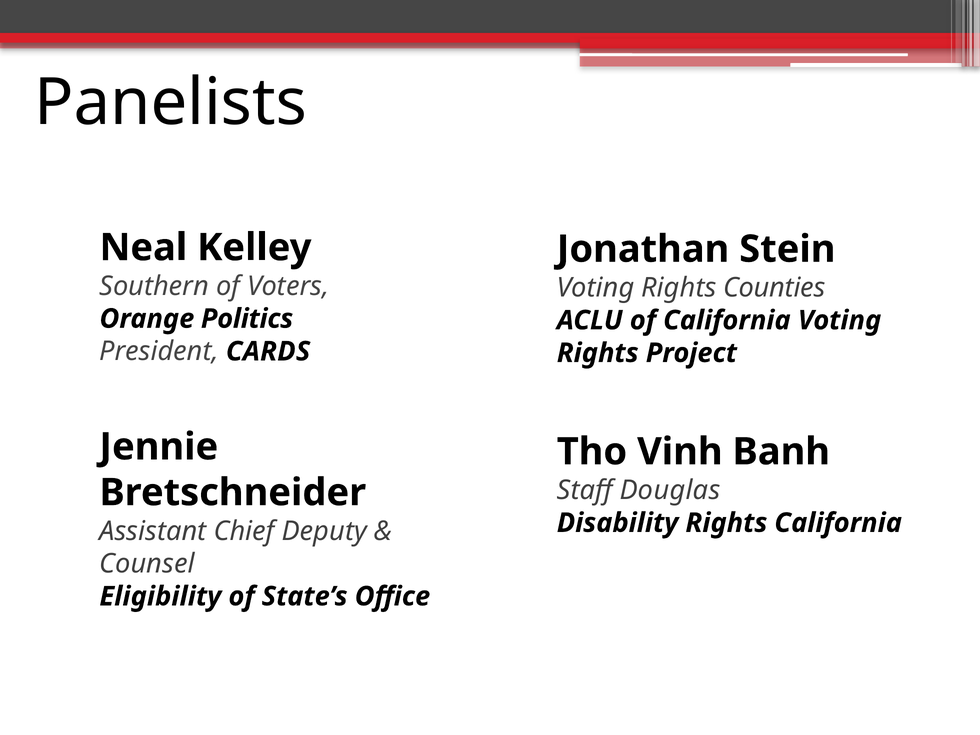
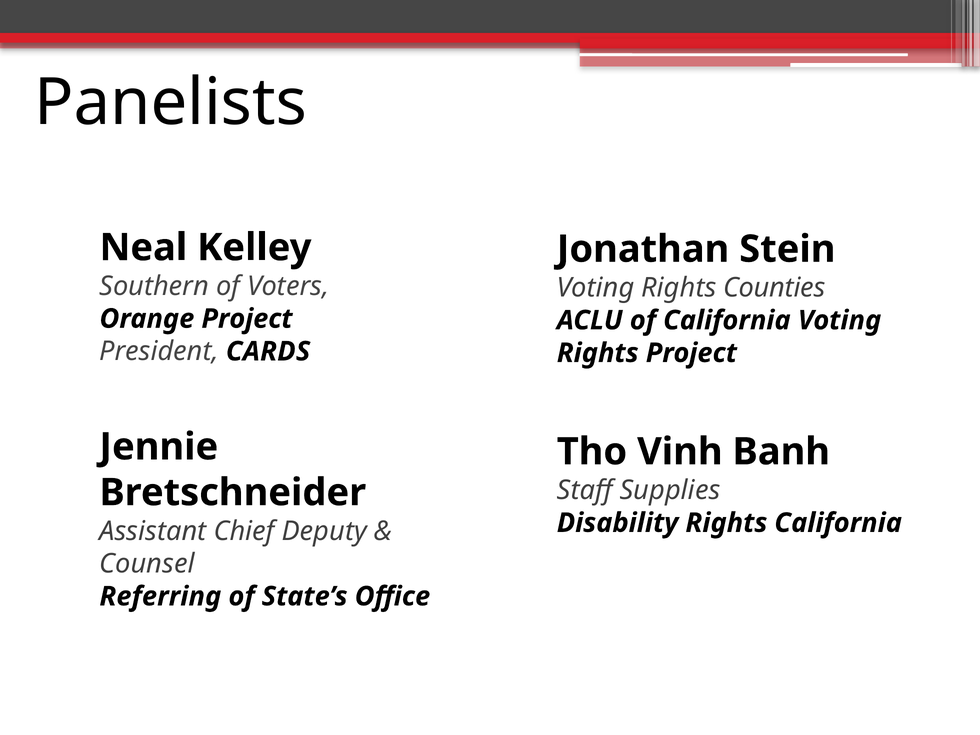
Orange Politics: Politics -> Project
Douglas: Douglas -> Supplies
Eligibility: Eligibility -> Referring
